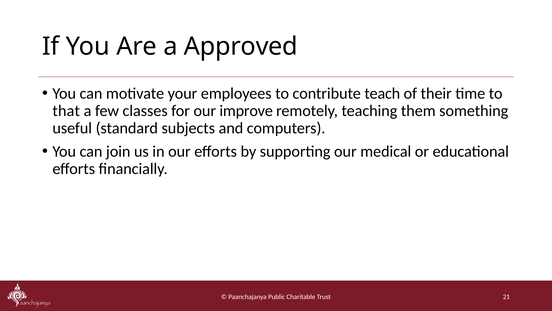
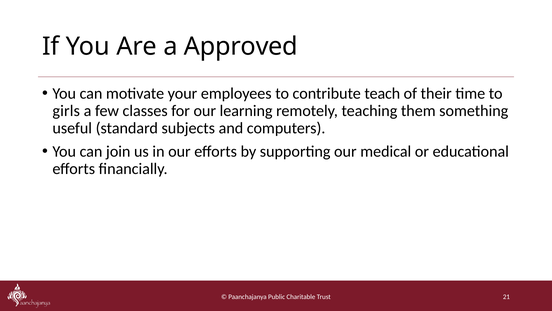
that: that -> girls
improve: improve -> learning
